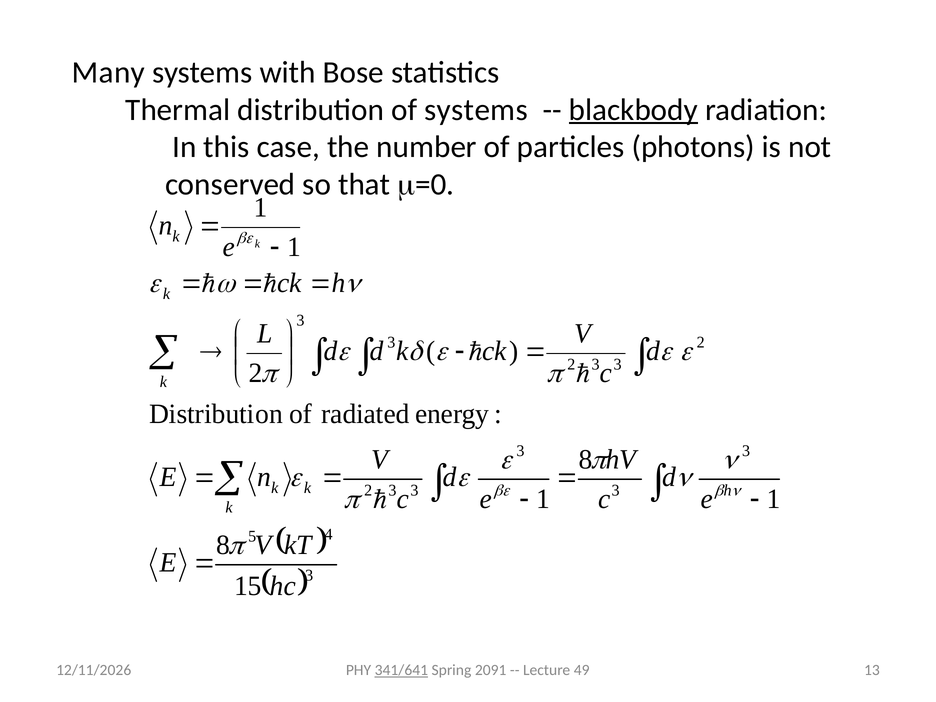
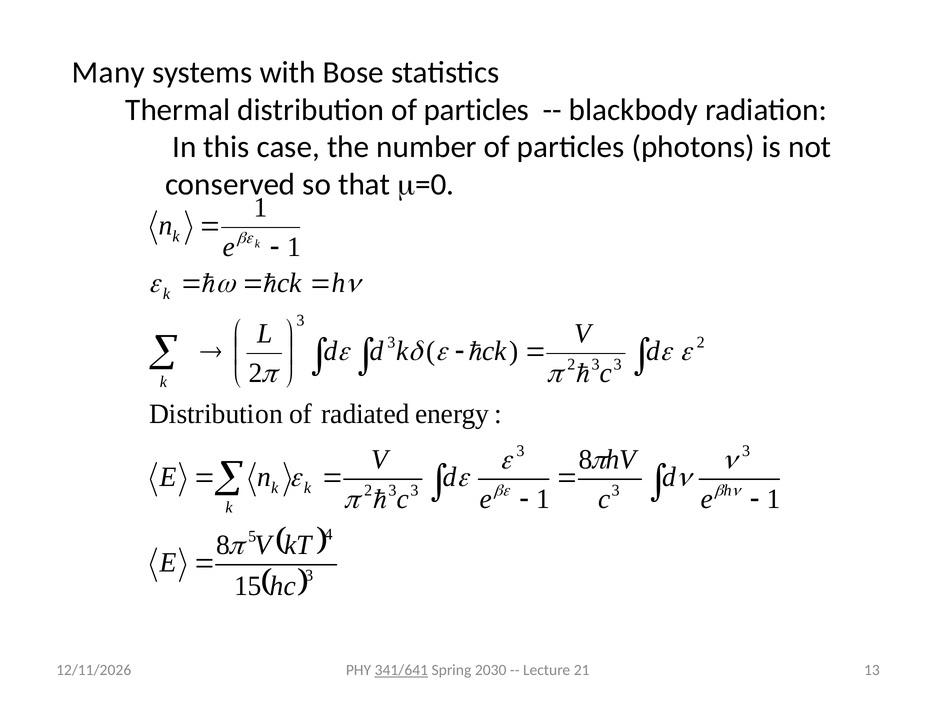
distribution of systems: systems -> particles
blackbody underline: present -> none
2091: 2091 -> 2030
49: 49 -> 21
